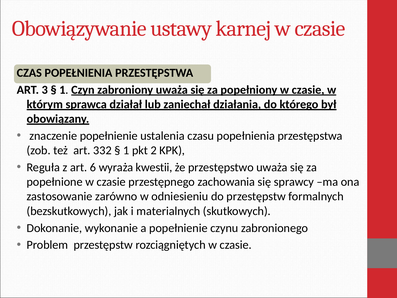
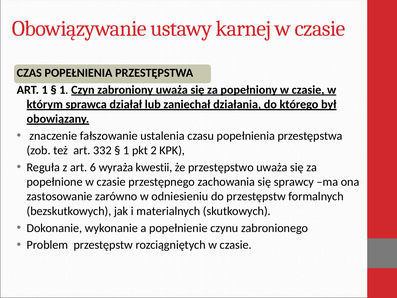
ART 3: 3 -> 1
znaczenie popełnienie: popełnienie -> fałszowanie
